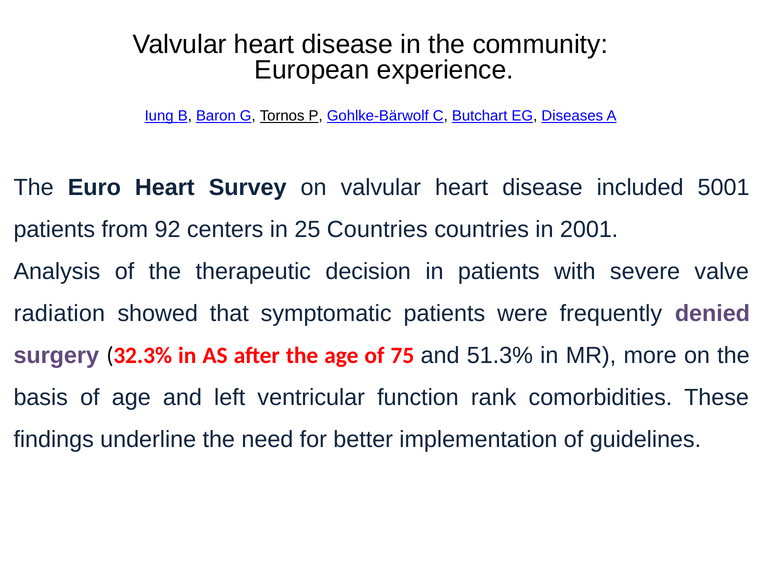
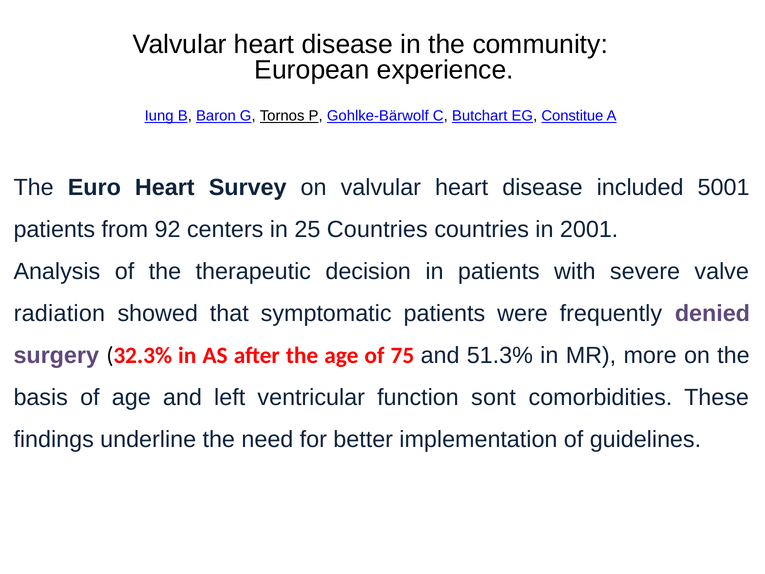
Diseases: Diseases -> Constitue
rank: rank -> sont
